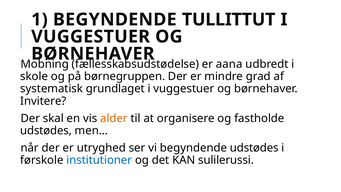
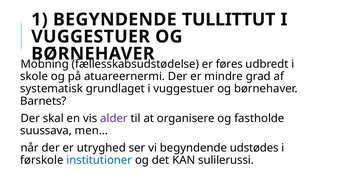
aana: aana -> føres
børnegruppen: børnegruppen -> atuareernermi
Invitere: Invitere -> Barnets
alder colour: orange -> purple
udstødes at (46, 130): udstødes -> suussava
